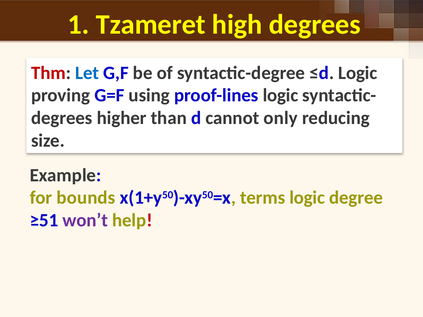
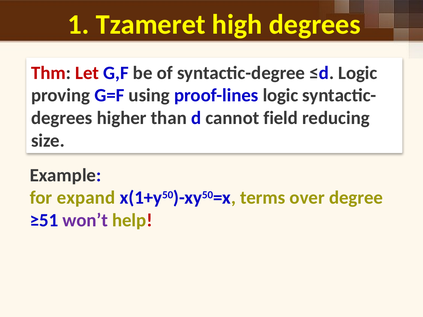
Let colour: blue -> red
only: only -> field
bounds: bounds -> expand
terms logic: logic -> over
